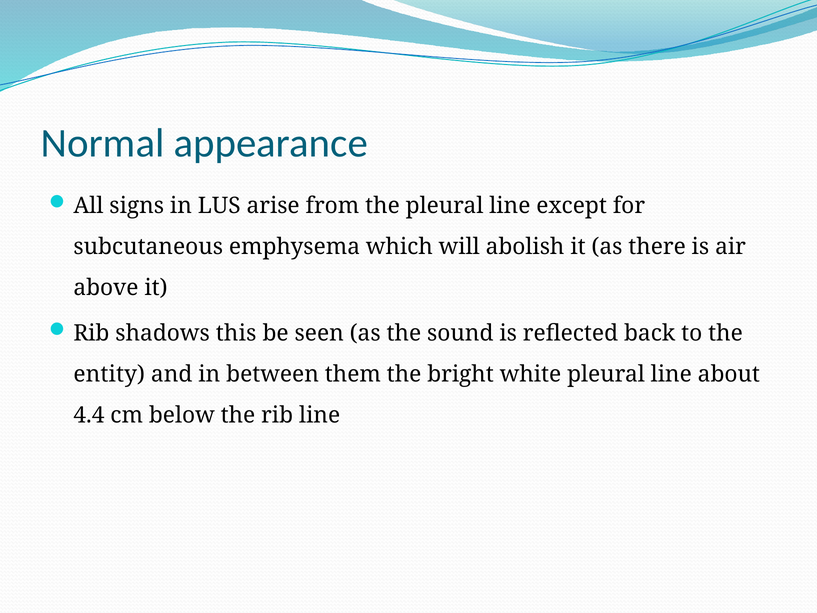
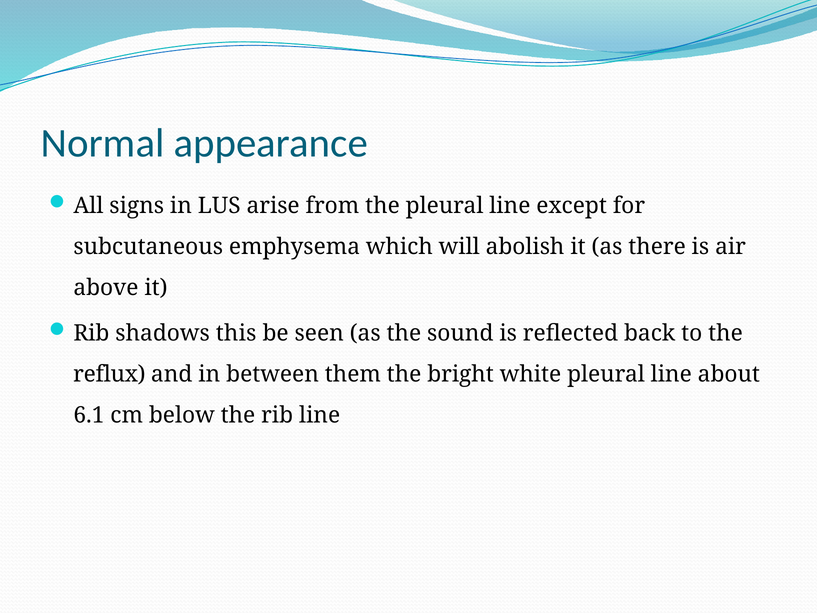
entity: entity -> reflux
4.4: 4.4 -> 6.1
